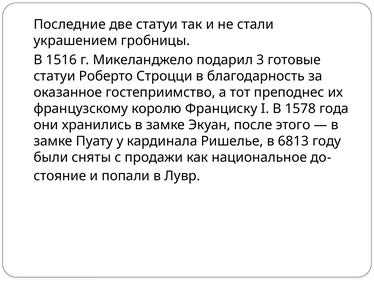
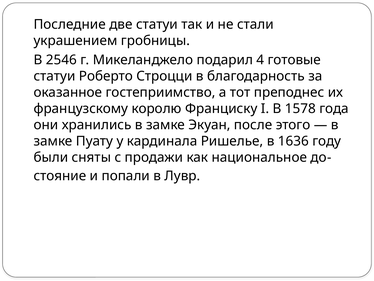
1516: 1516 -> 2546
3: 3 -> 4
6813: 6813 -> 1636
